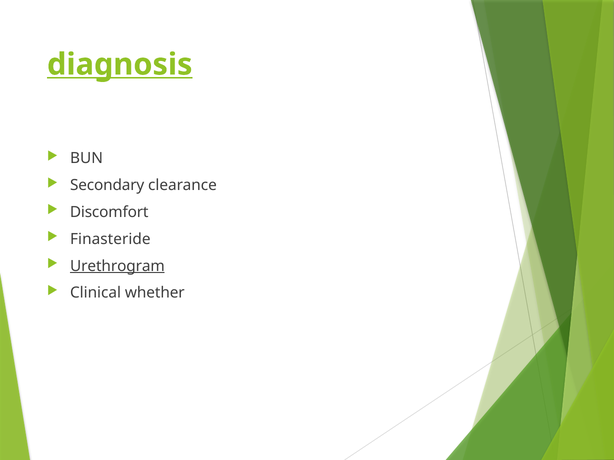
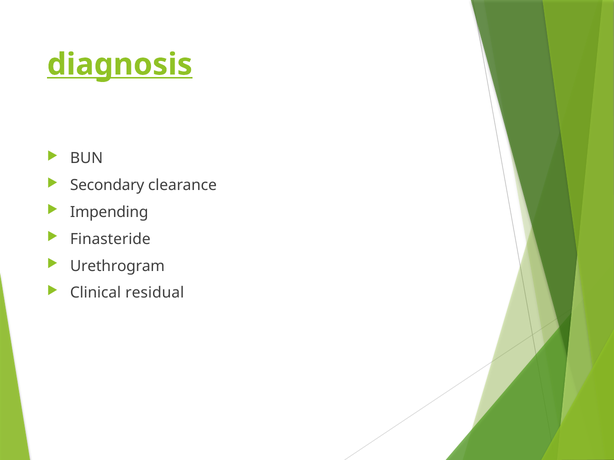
Discomfort: Discomfort -> Impending
Urethrogram underline: present -> none
whether: whether -> residual
